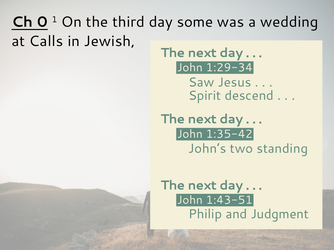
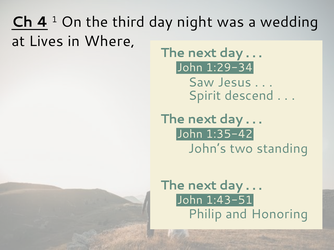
0: 0 -> 4
some: some -> night
Calls: Calls -> Lives
Jewish: Jewish -> Where
Judgment: Judgment -> Honoring
